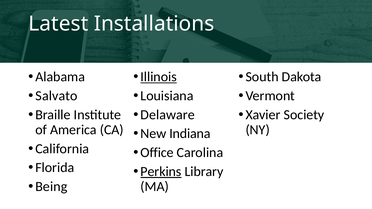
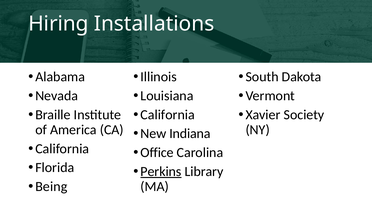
Latest: Latest -> Hiring
Illinois underline: present -> none
Salvato: Salvato -> Nevada
Delaware at (168, 115): Delaware -> California
